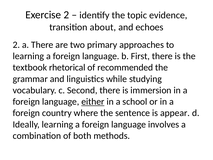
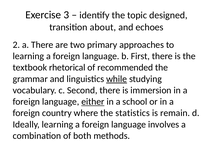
Exercise 2: 2 -> 3
evidence: evidence -> designed
while underline: none -> present
sentence: sentence -> statistics
appear: appear -> remain
